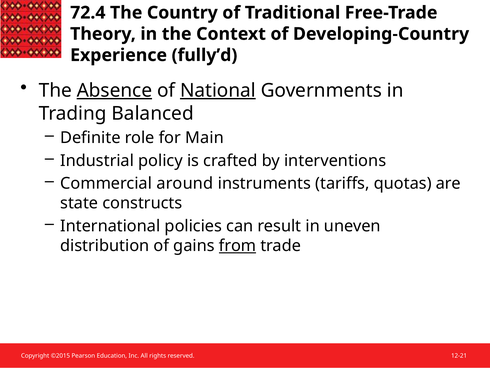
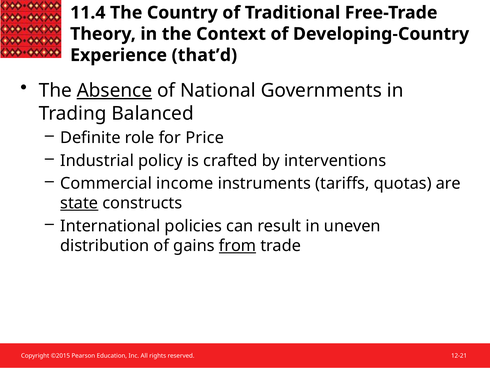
72.4: 72.4 -> 11.4
fully’d: fully’d -> that’d
National underline: present -> none
Main: Main -> Price
around: around -> income
state underline: none -> present
